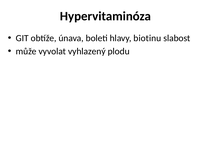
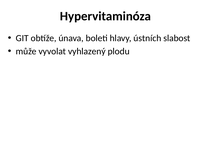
biotinu: biotinu -> ústních
